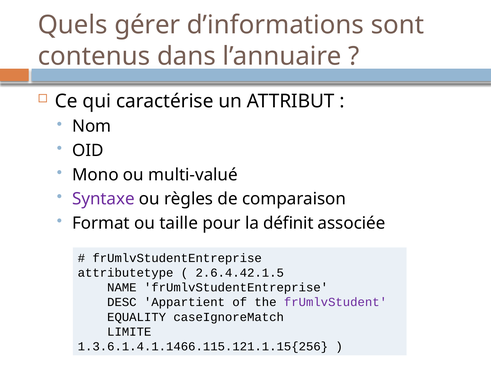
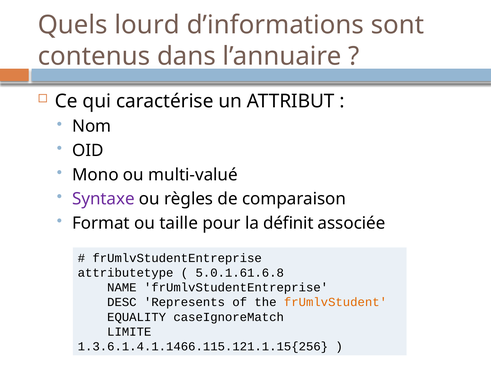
gérer: gérer -> lourd
2.6.4.42.1.5: 2.6.4.42.1.5 -> 5.0.1.61.6.8
Appartient: Appartient -> Represents
frUmlvStudent colour: purple -> orange
